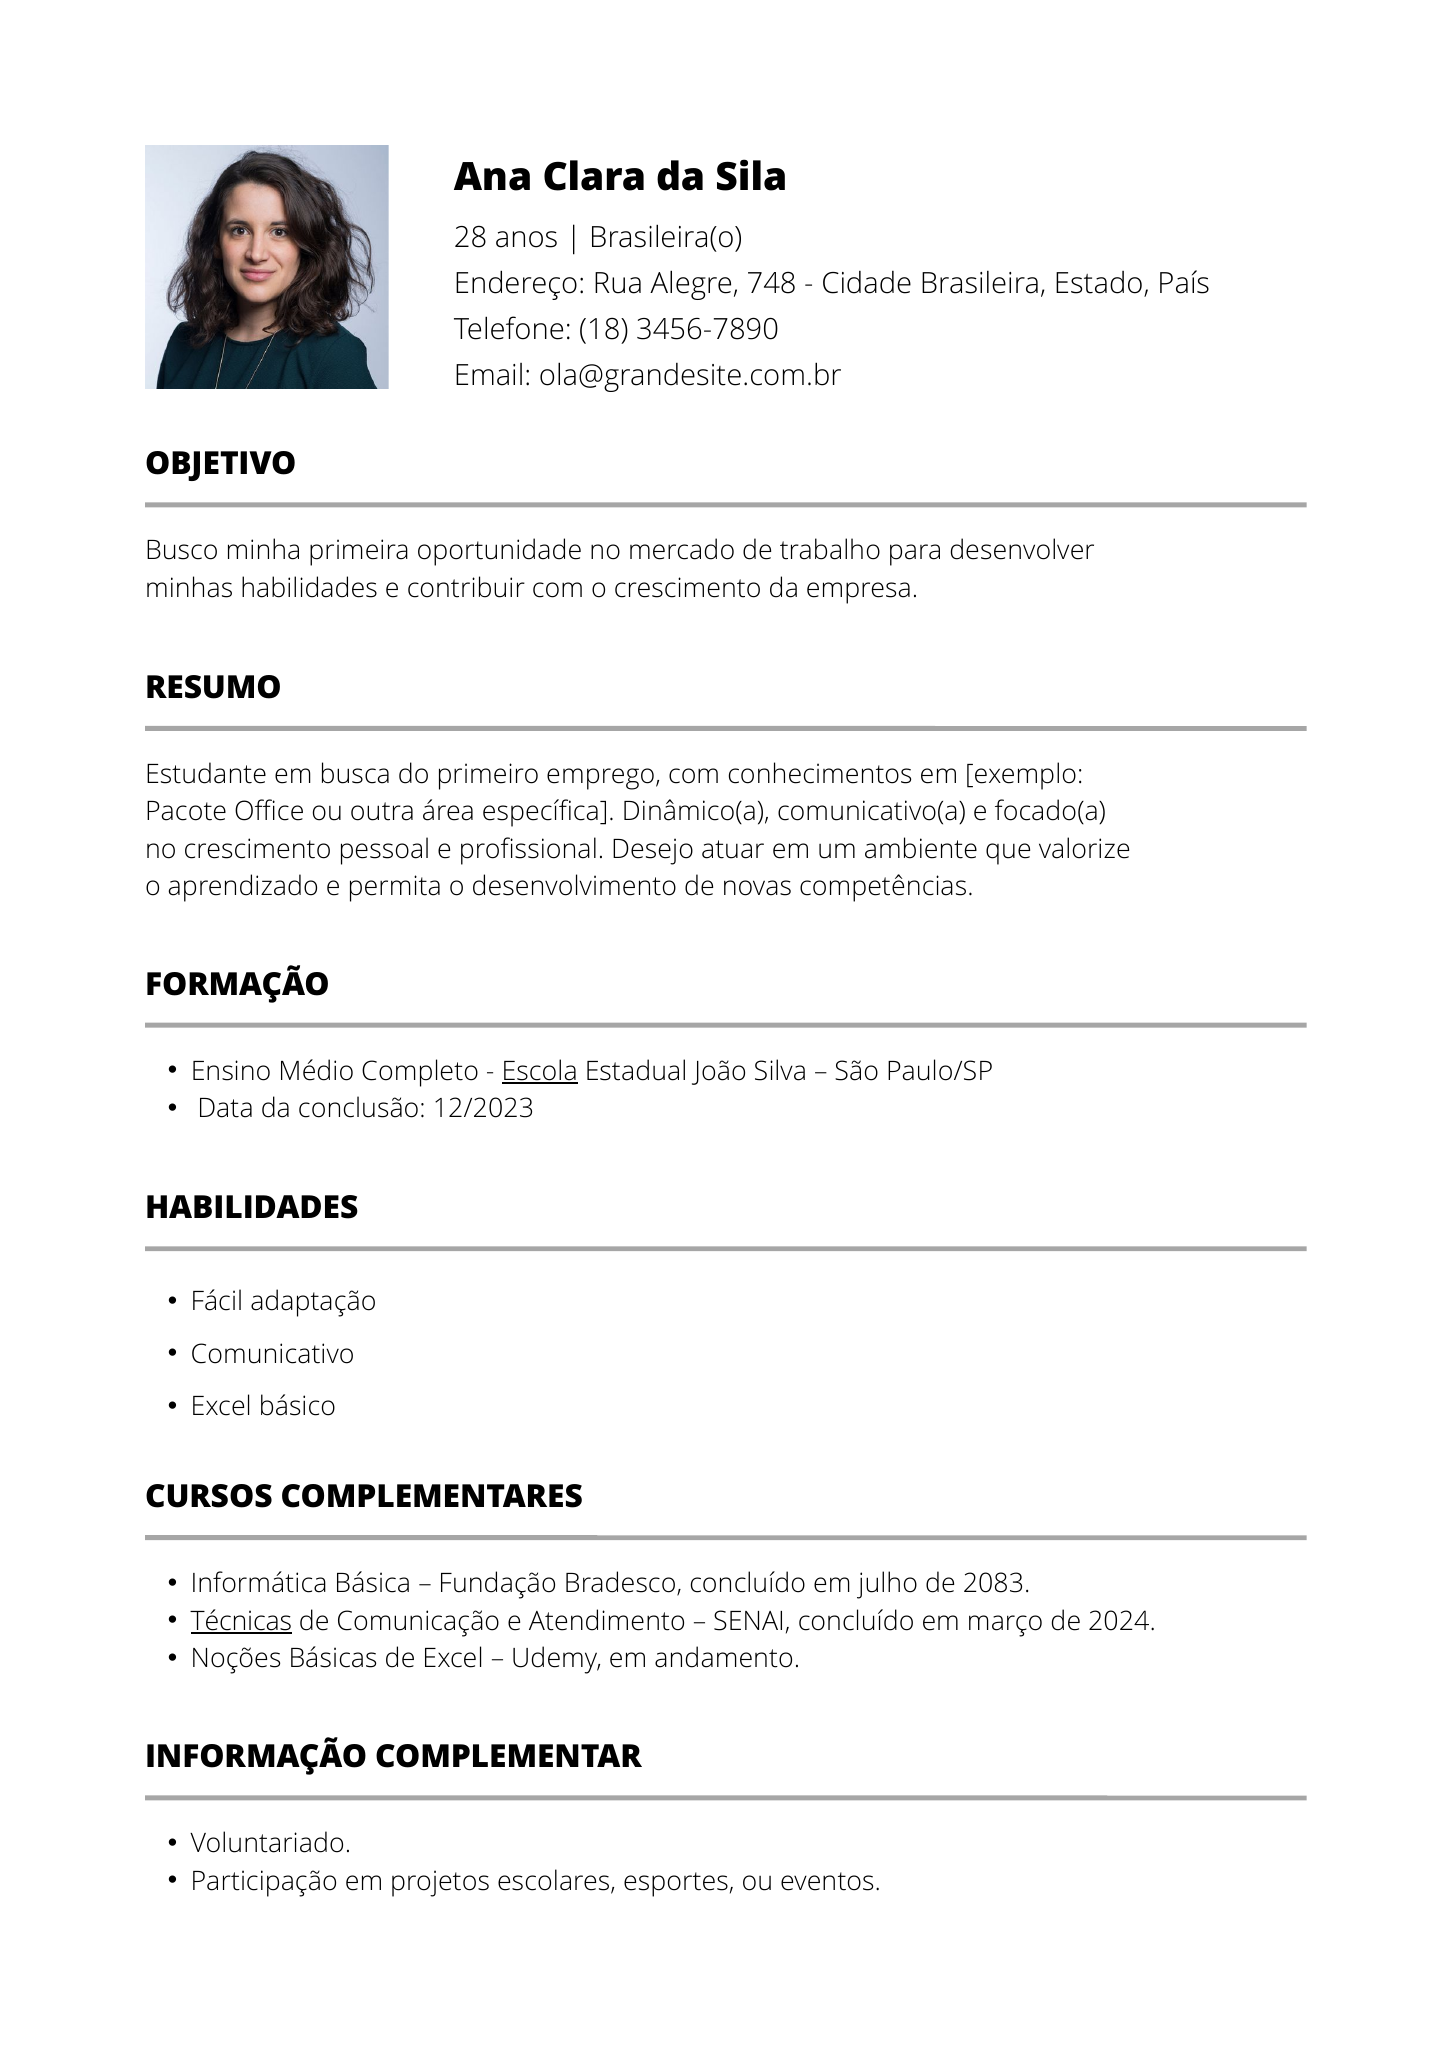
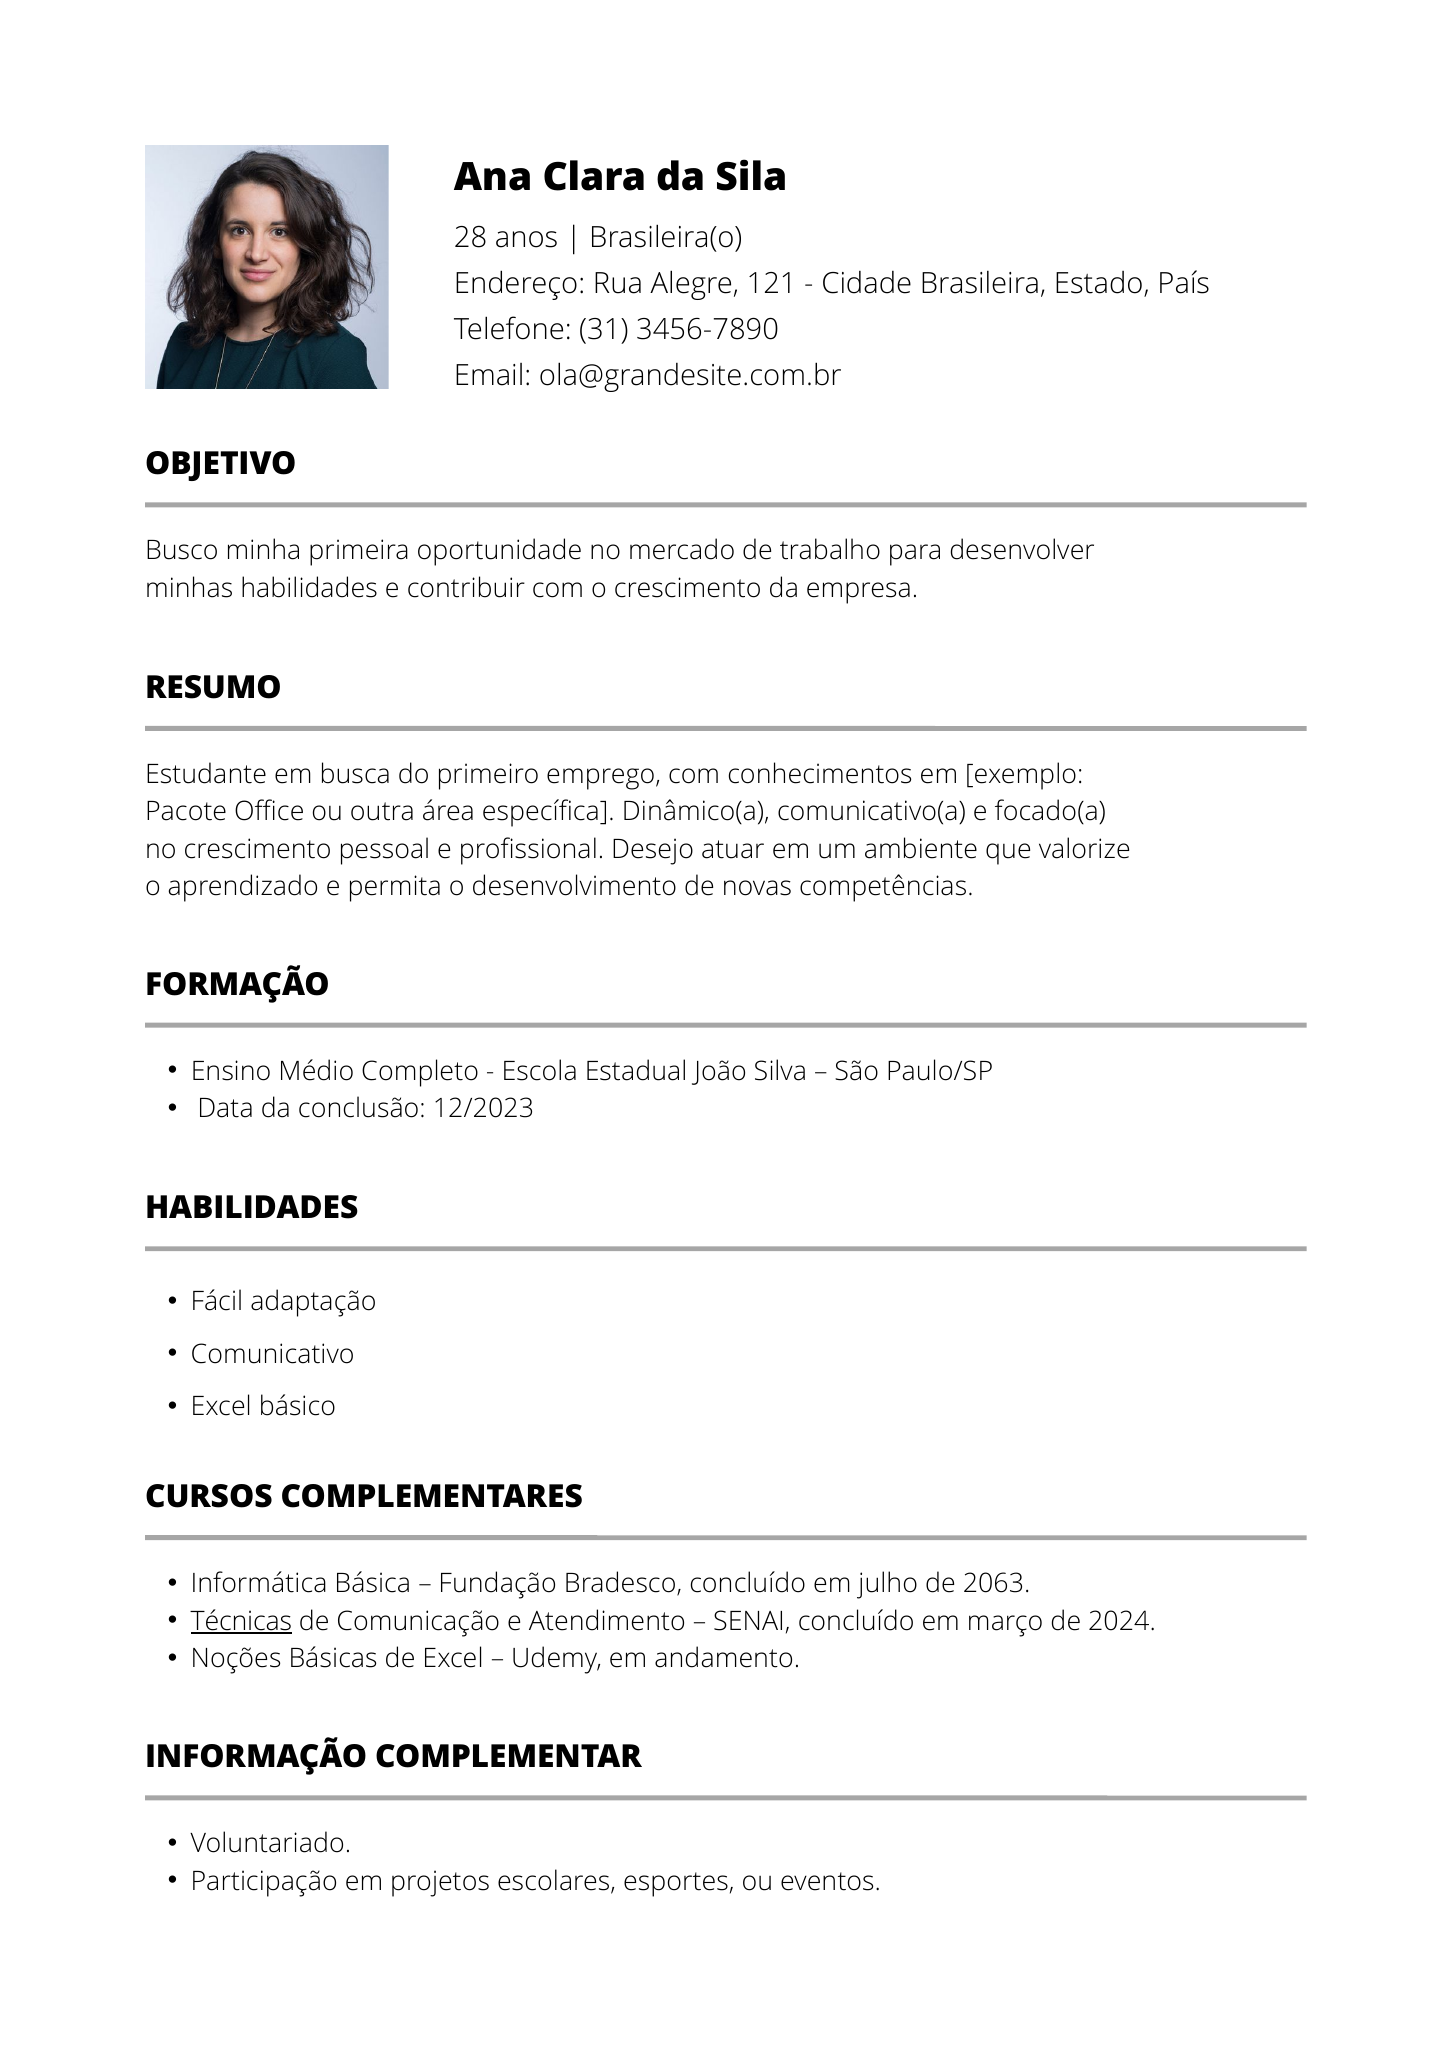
748: 748 -> 121
18: 18 -> 31
Escola underline: present -> none
2083: 2083 -> 2063
